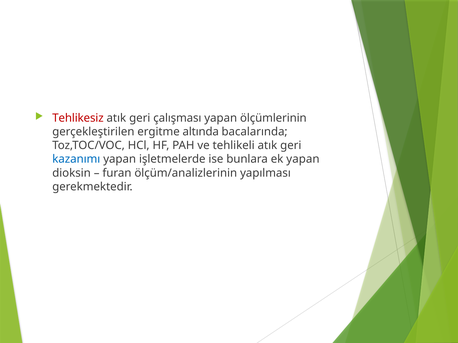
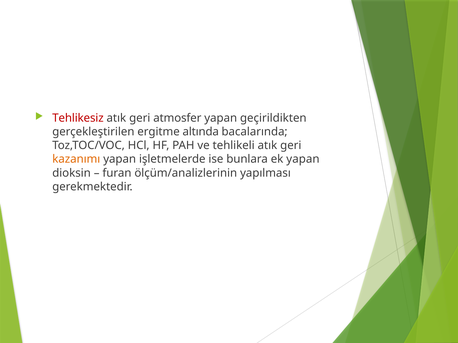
çalışması: çalışması -> atmosfer
ölçümlerinin: ölçümlerinin -> geçirildikten
kazanımı colour: blue -> orange
